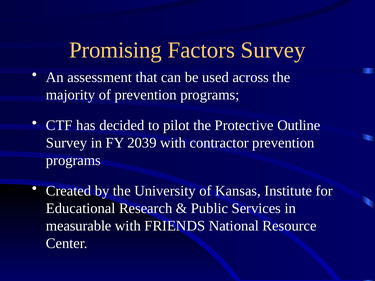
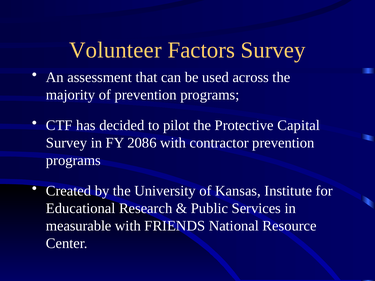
Promising: Promising -> Volunteer
Outline: Outline -> Capital
2039: 2039 -> 2086
